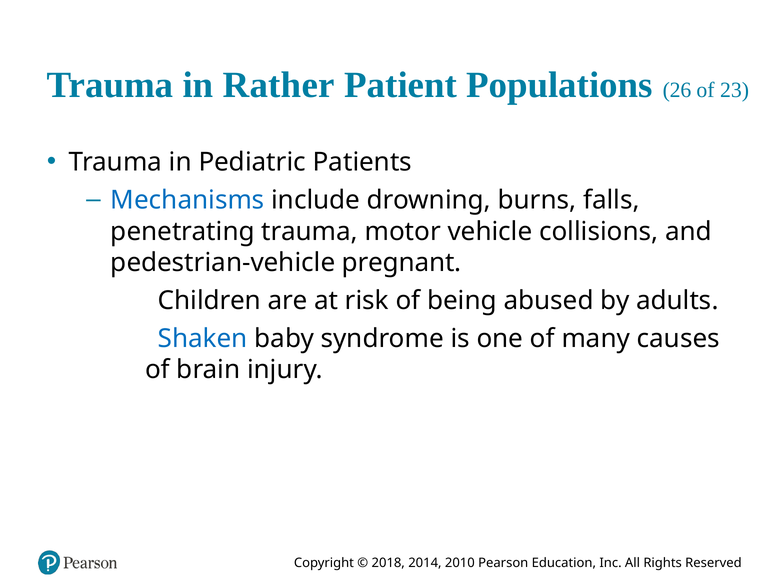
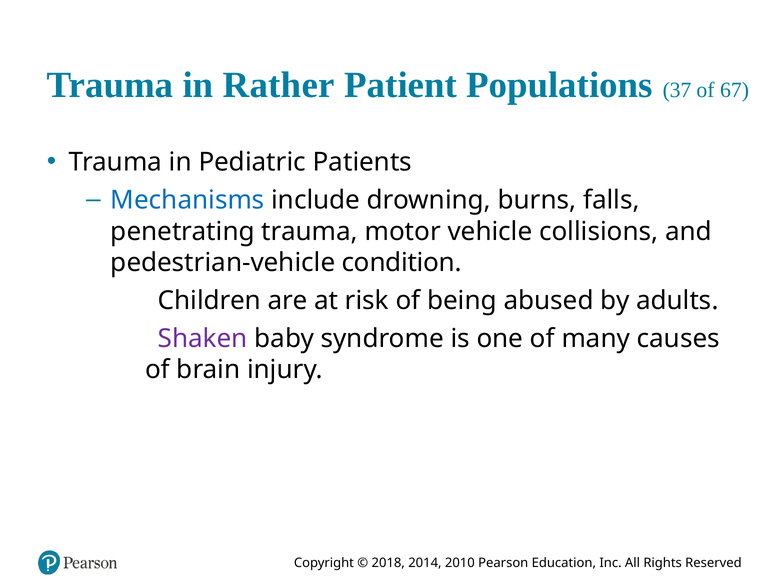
26: 26 -> 37
23: 23 -> 67
pregnant: pregnant -> condition
Shaken colour: blue -> purple
